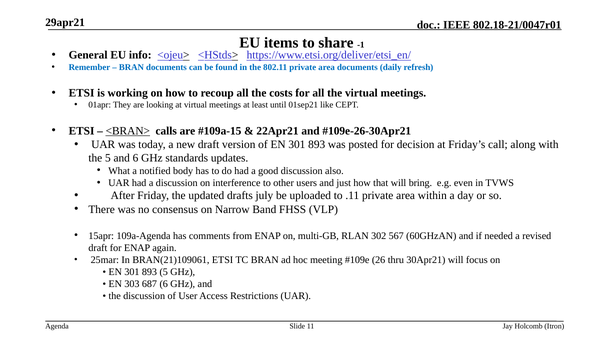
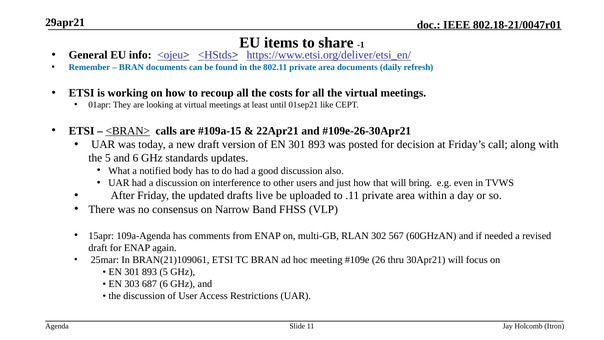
july: july -> live
